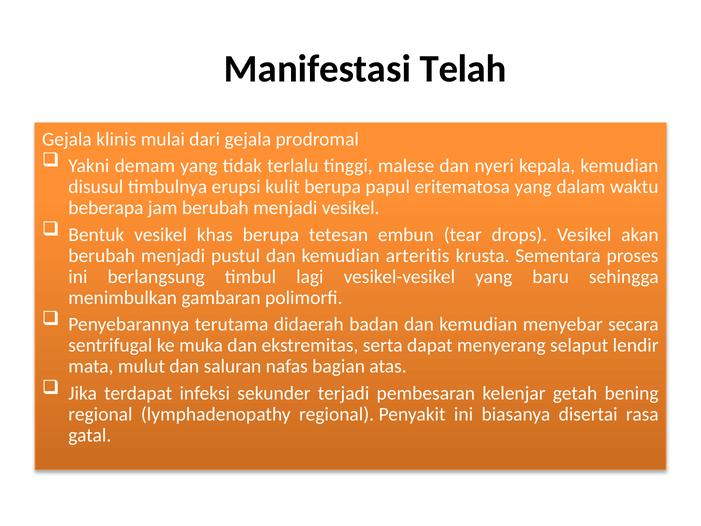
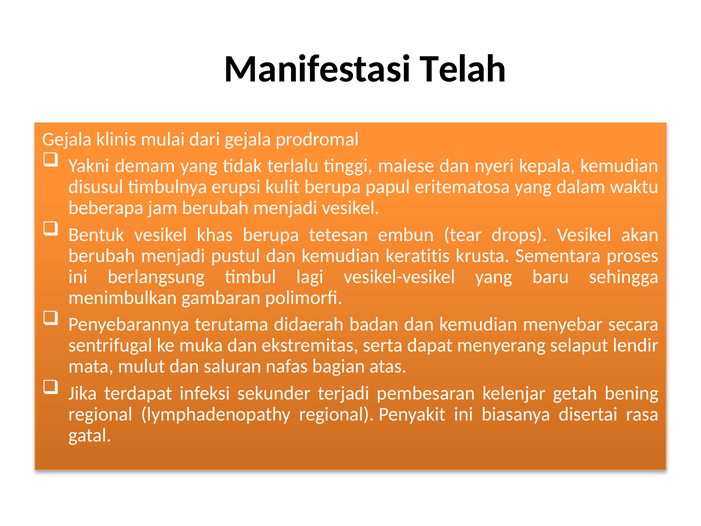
arteritis: arteritis -> keratitis
